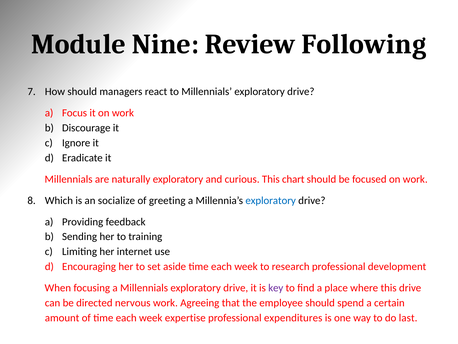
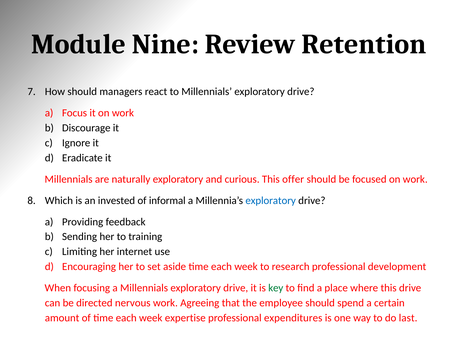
Following: Following -> Retention
chart: chart -> offer
socialize: socialize -> invested
greeting: greeting -> informal
key colour: purple -> green
